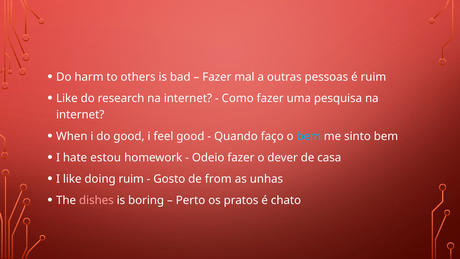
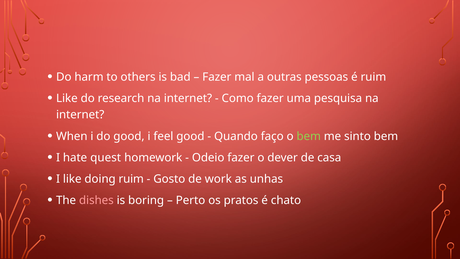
bem at (309, 136) colour: light blue -> light green
estou: estou -> quest
from: from -> work
